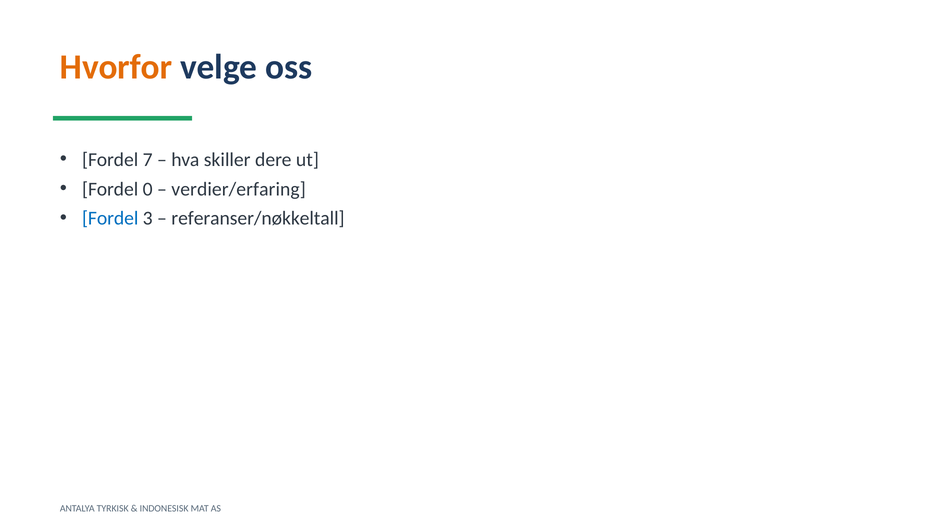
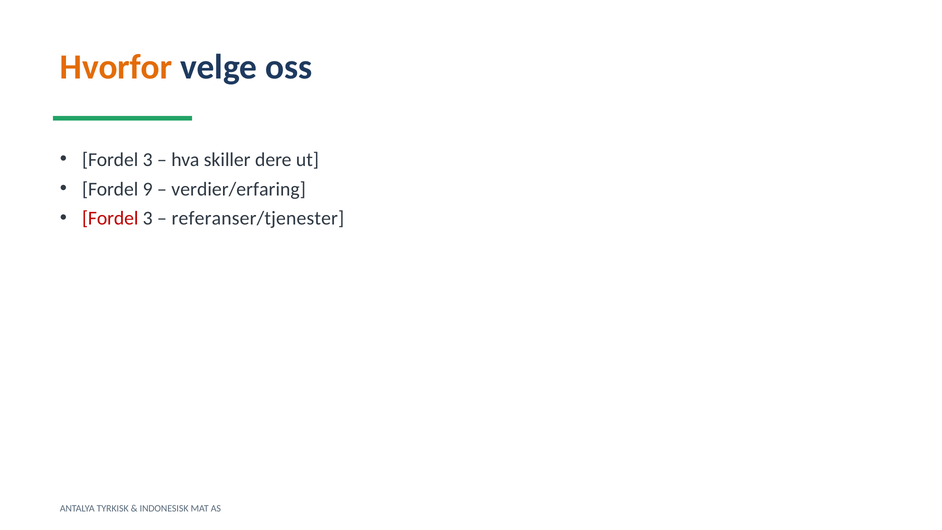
7 at (148, 160): 7 -> 3
0: 0 -> 9
Fordel at (110, 218) colour: blue -> red
referanser/nøkkeltall: referanser/nøkkeltall -> referanser/tjenester
